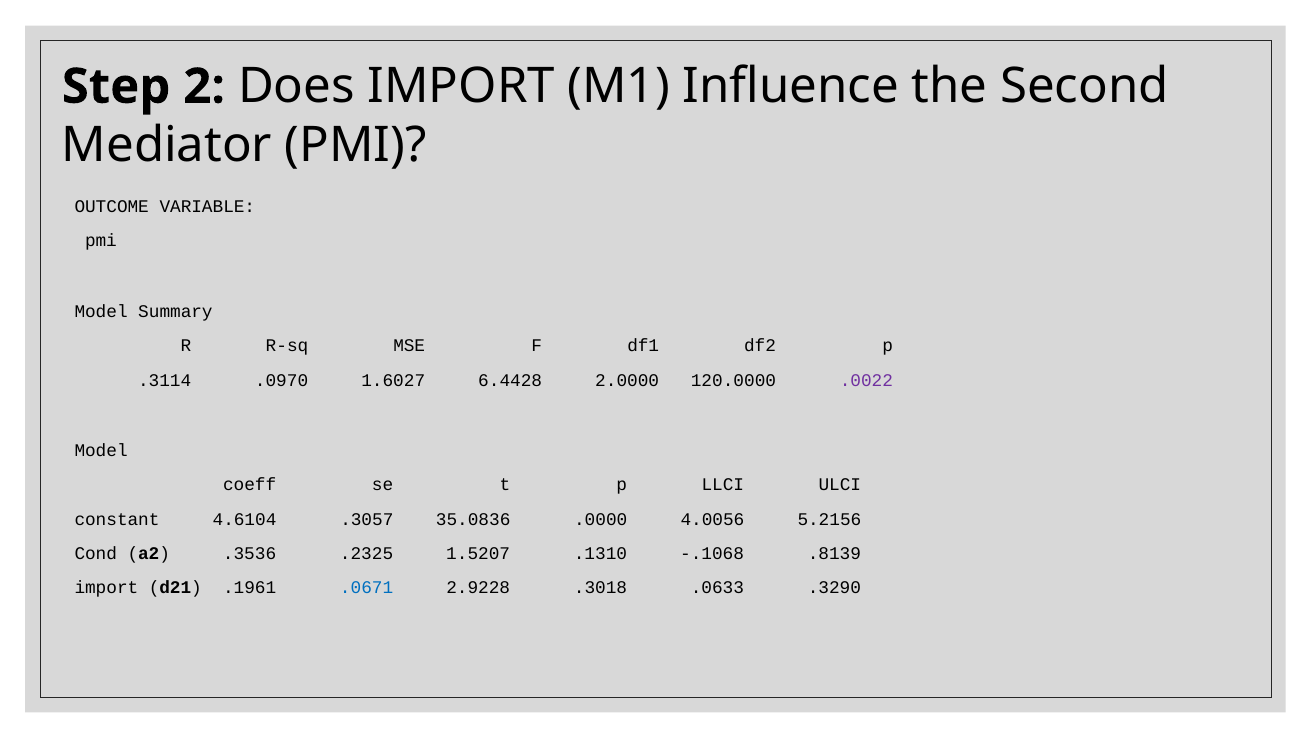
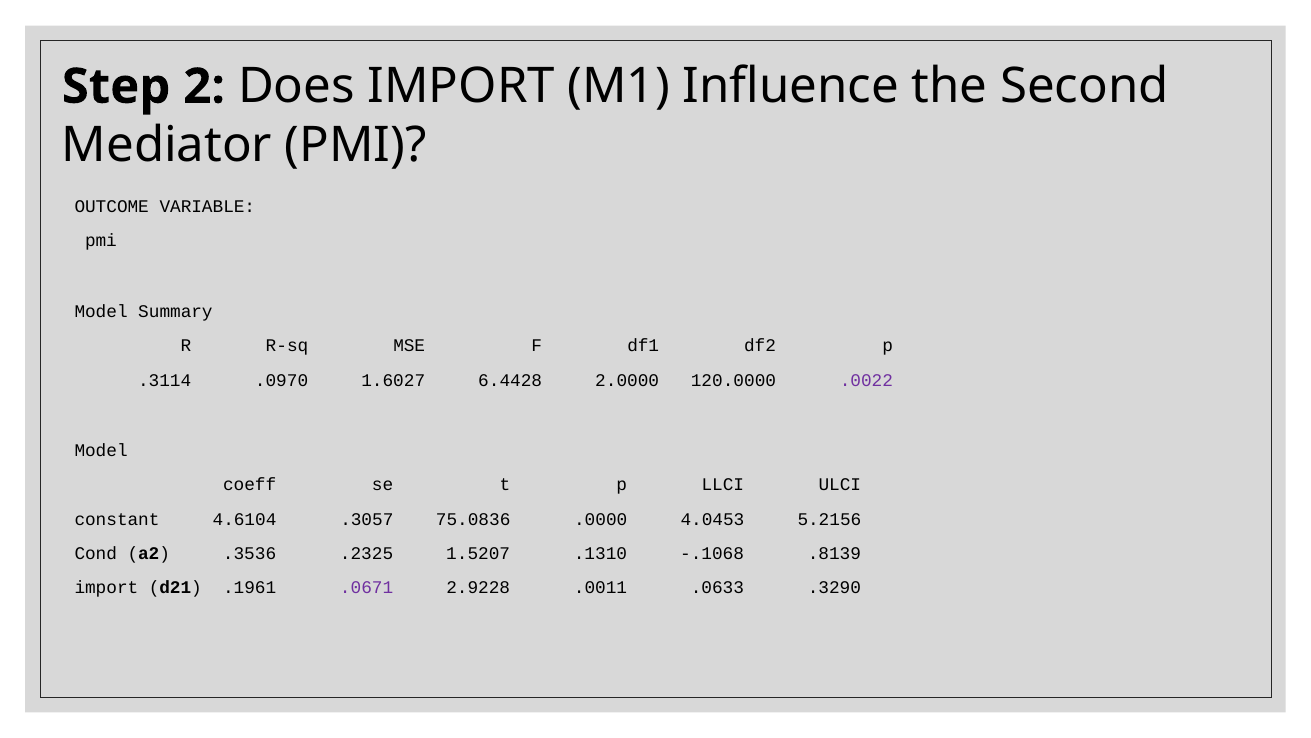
35.0836: 35.0836 -> 75.0836
4.0056: 4.0056 -> 4.0453
.0671 colour: blue -> purple
.3018: .3018 -> .0011
